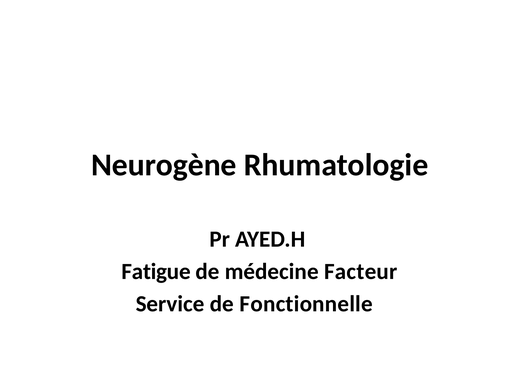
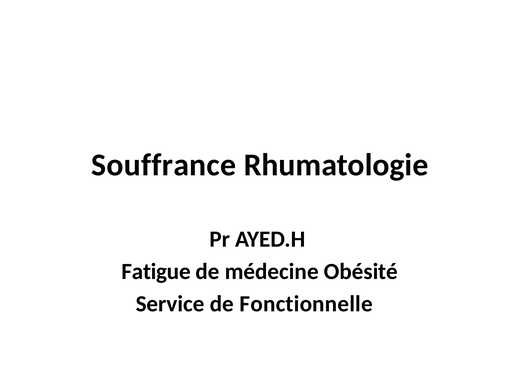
Neurogène: Neurogène -> Souffrance
Facteur: Facteur -> Obésité
